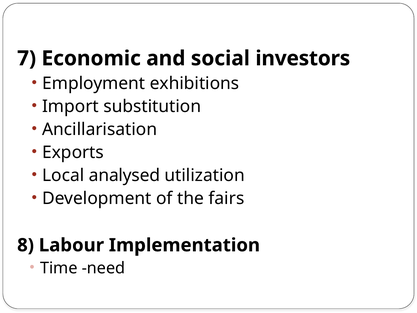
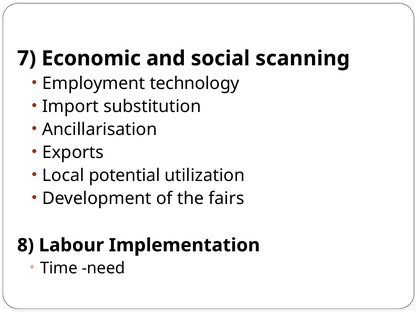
investors: investors -> scanning
exhibitions: exhibitions -> technology
analysed: analysed -> potential
